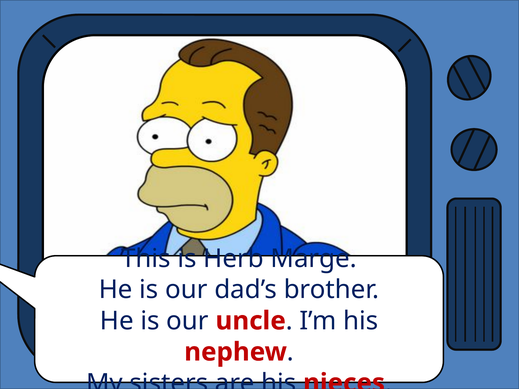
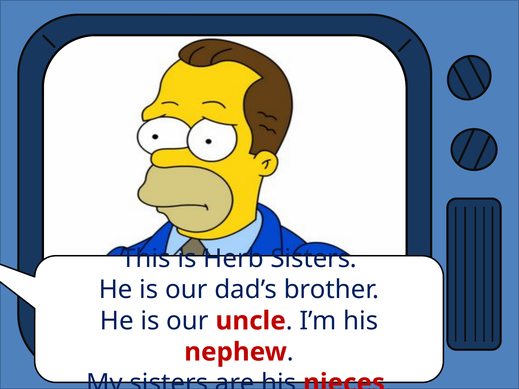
Herb Marge: Marge -> Sisters
